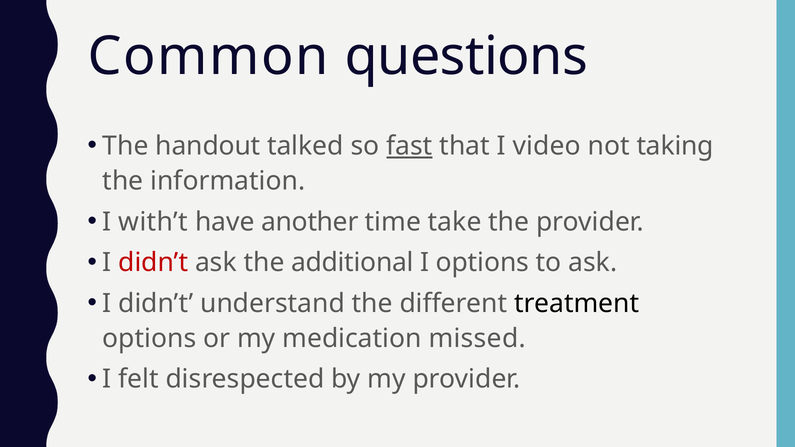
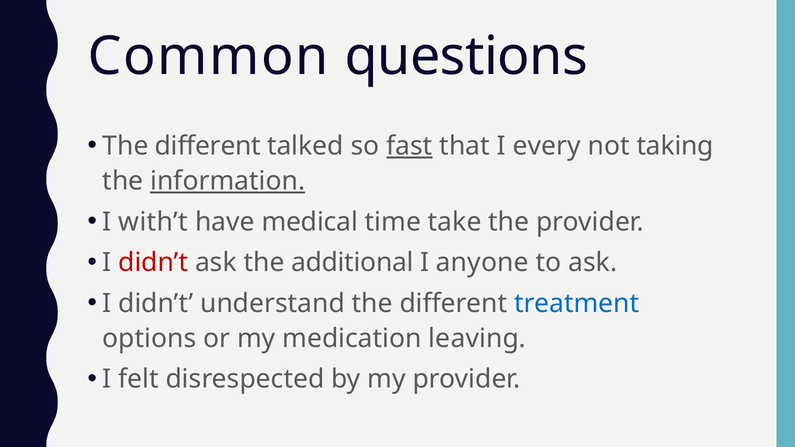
handout at (208, 146): handout -> different
video: video -> every
information underline: none -> present
another: another -> medical
I options: options -> anyone
treatment colour: black -> blue
missed: missed -> leaving
